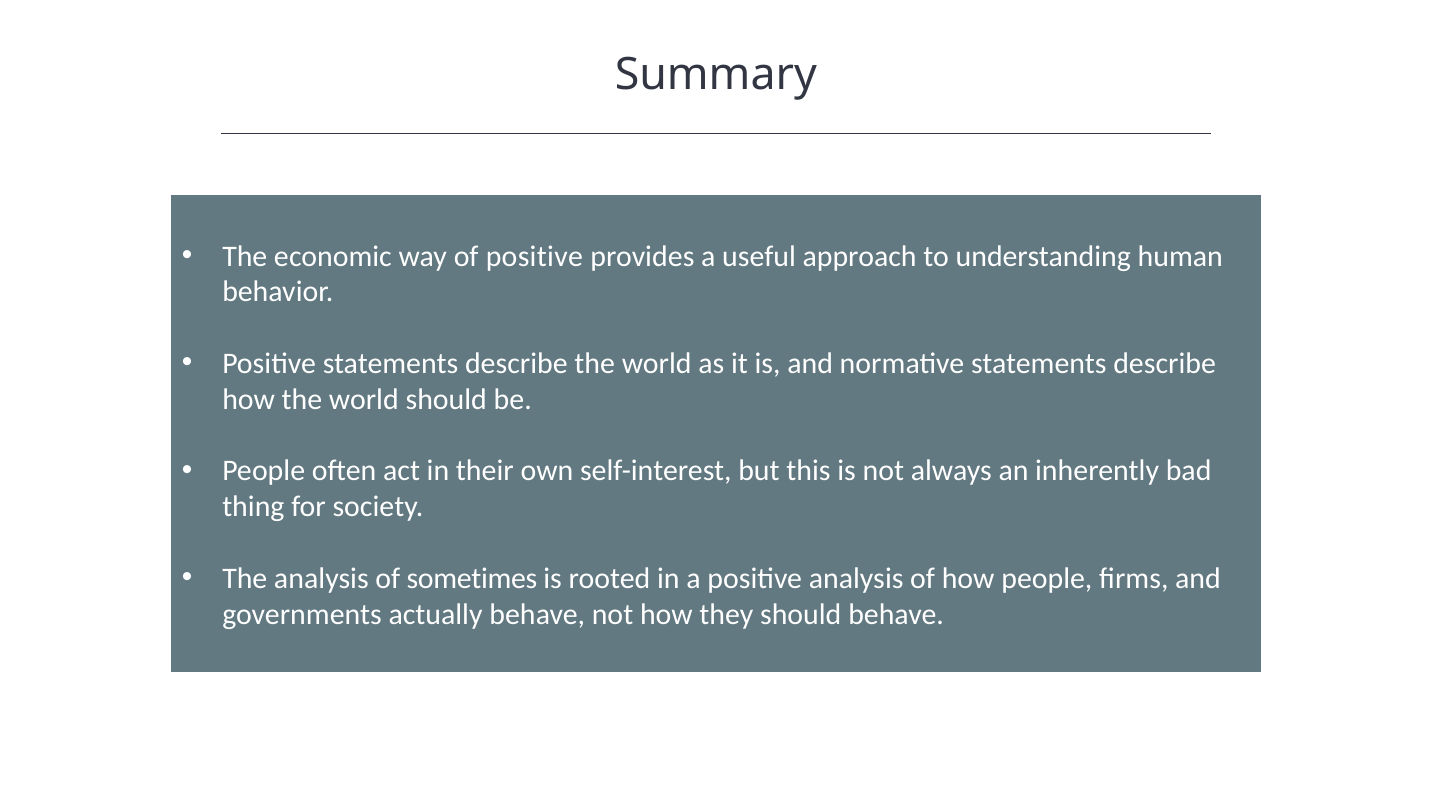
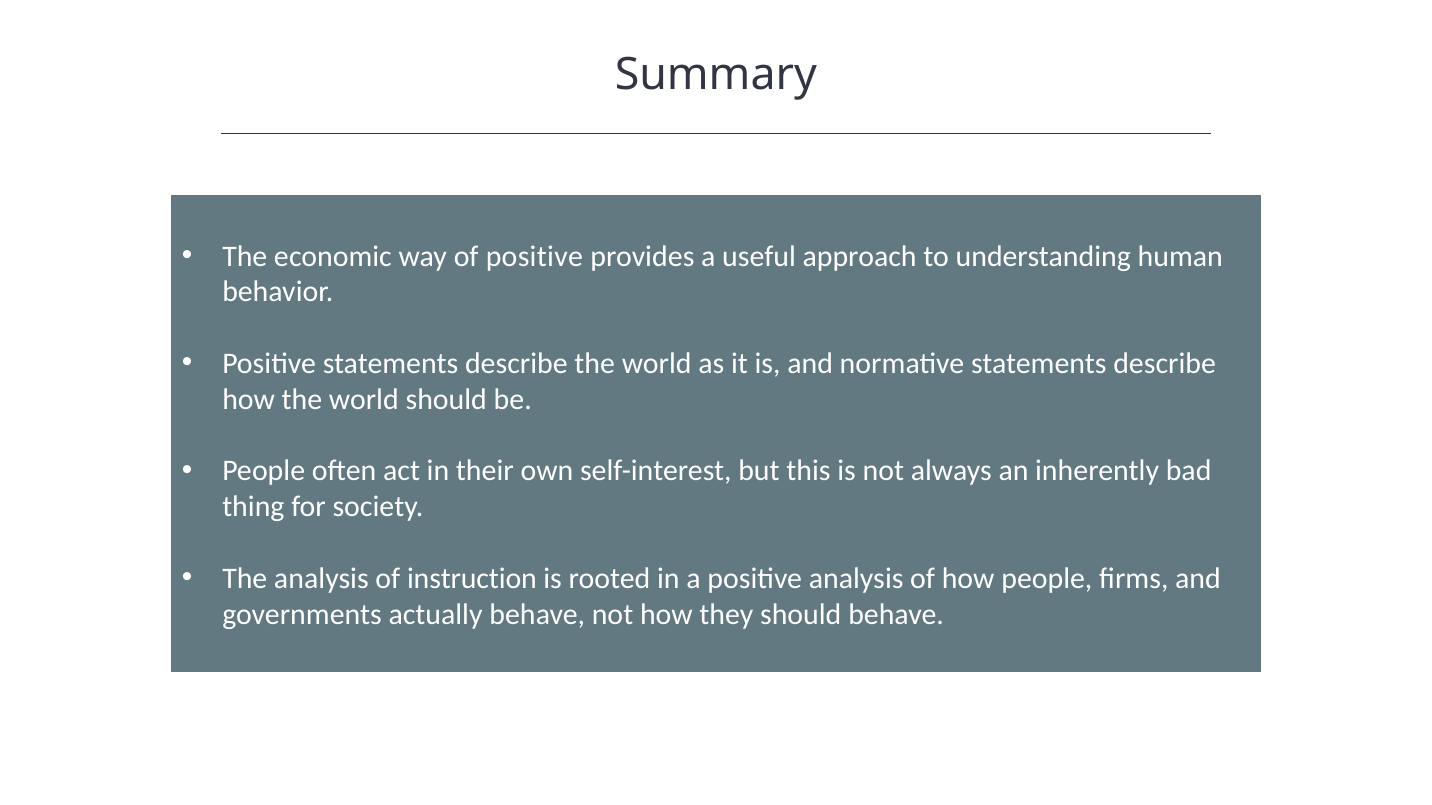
sometimes: sometimes -> instruction
